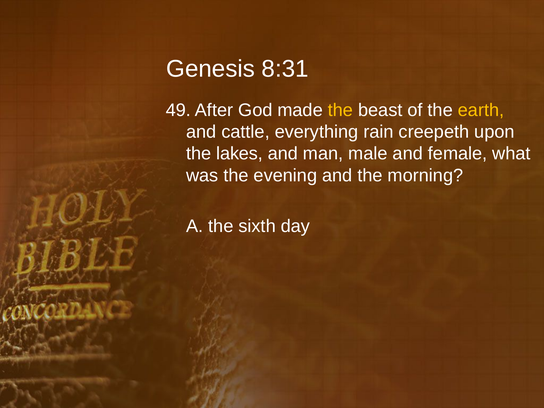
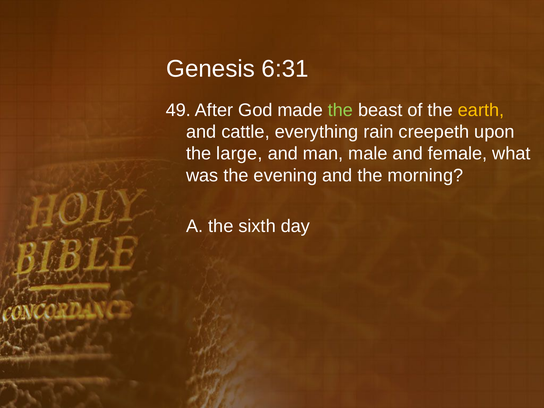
8:31: 8:31 -> 6:31
the at (340, 110) colour: yellow -> light green
lakes: lakes -> large
